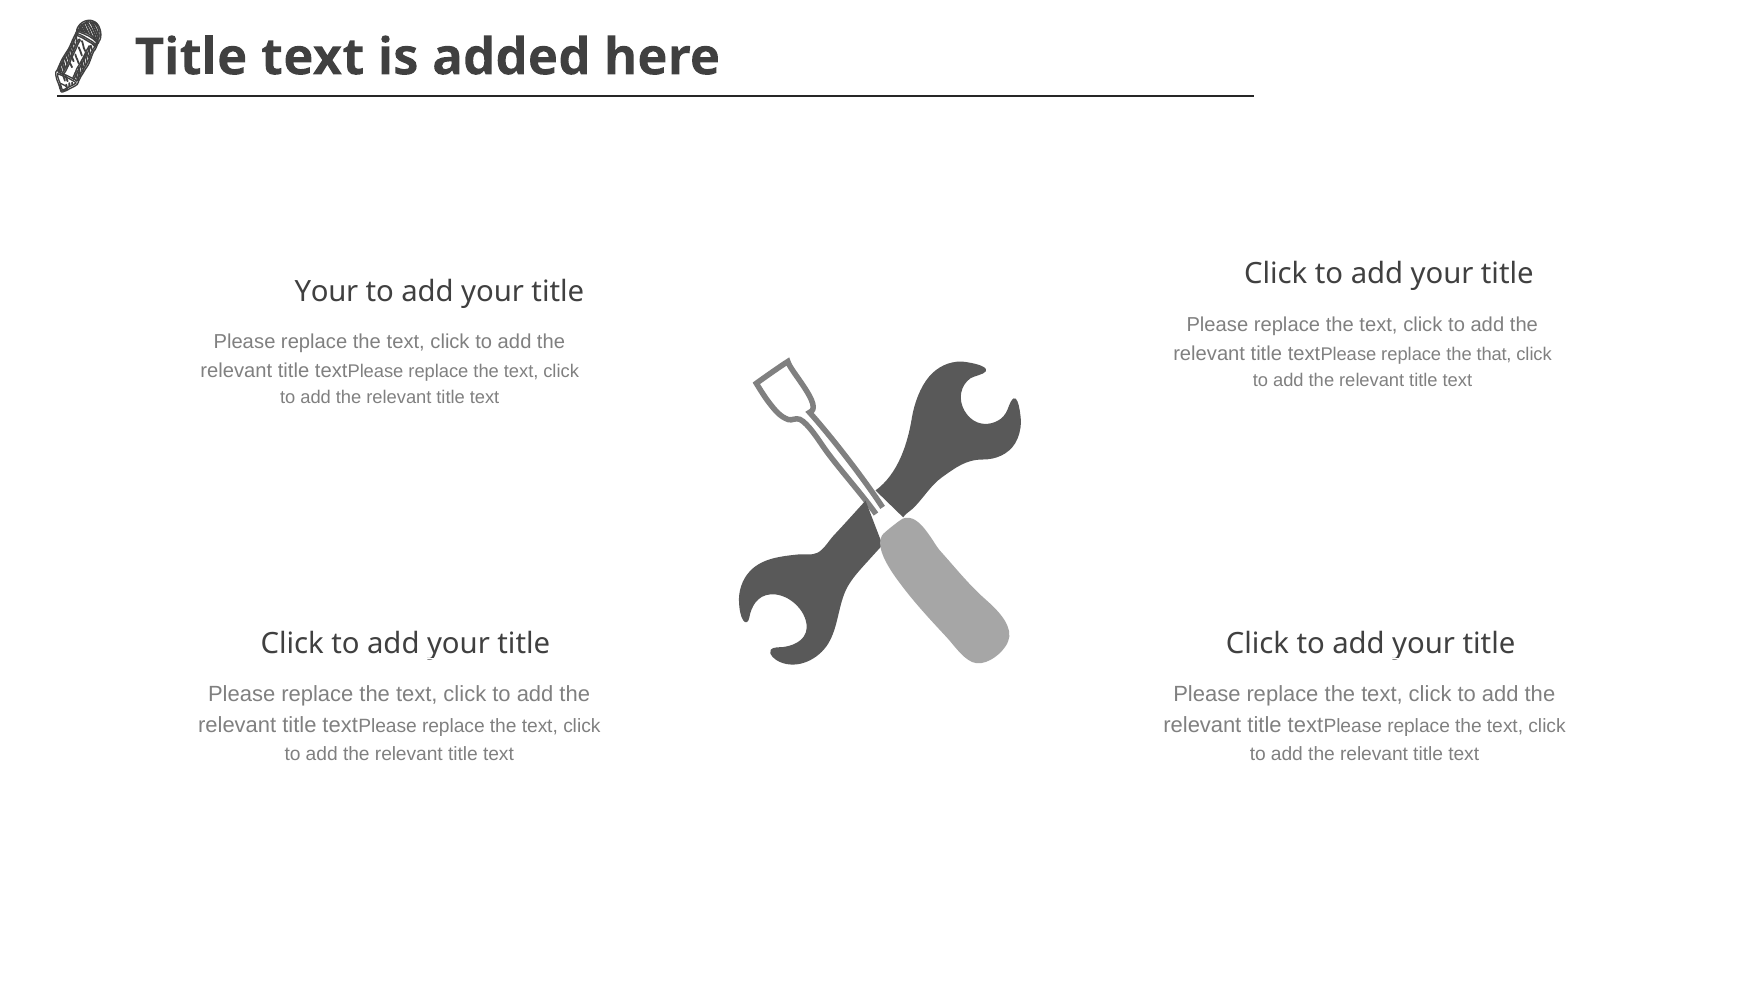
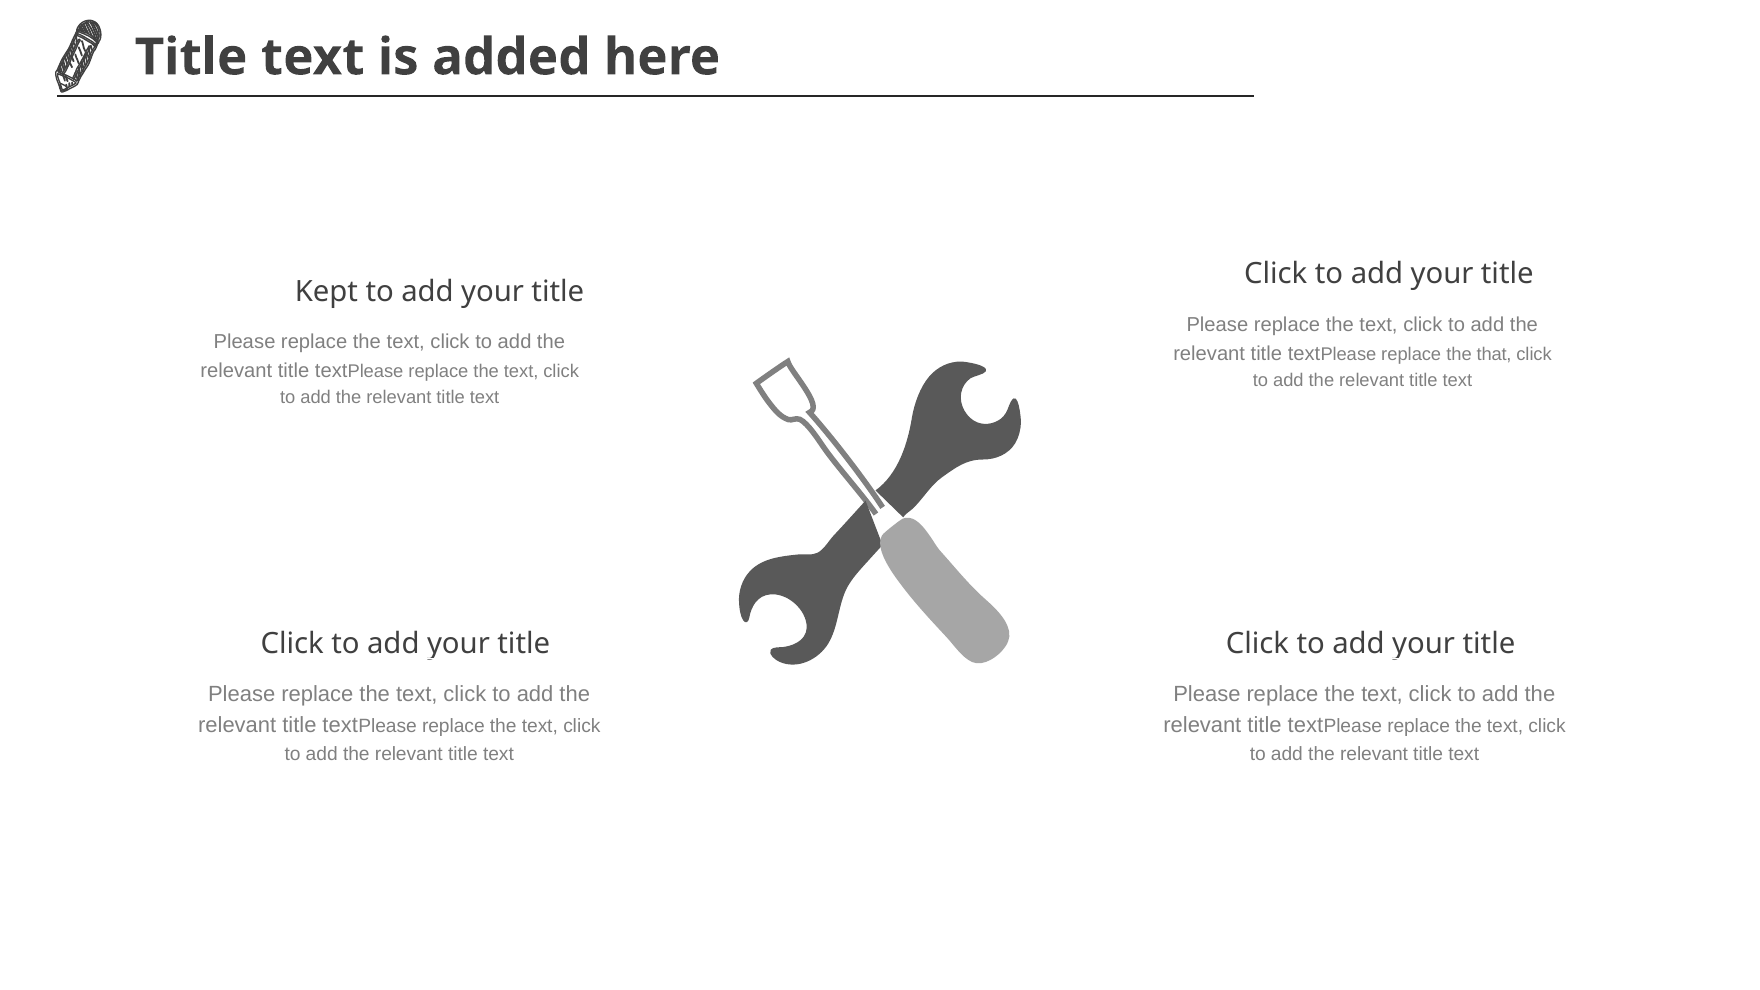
Your at (327, 292): Your -> Kept
